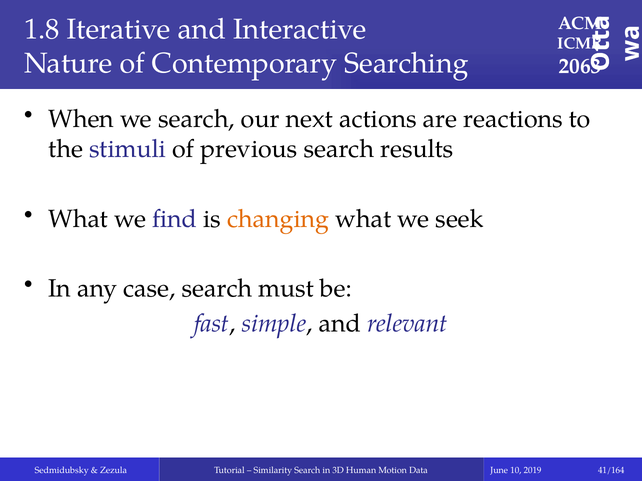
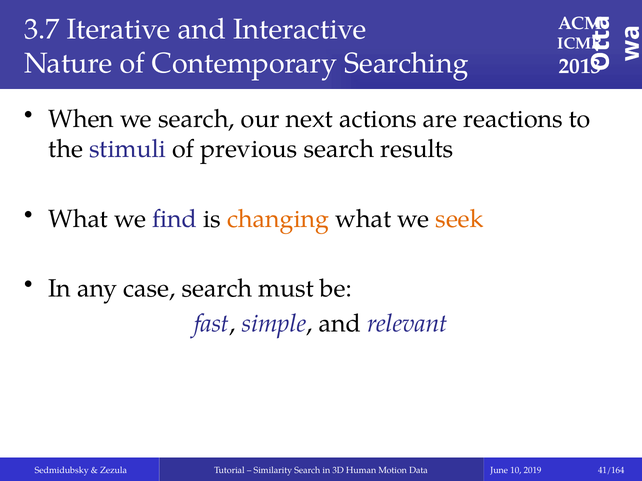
1.8: 1.8 -> 3.7
2063: 2063 -> 2013
seek colour: black -> orange
